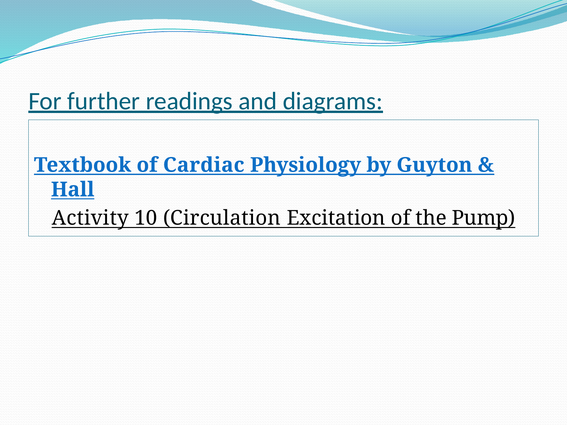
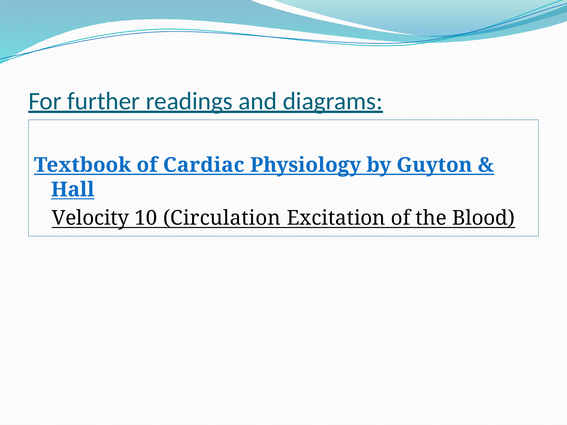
Activity: Activity -> Velocity
Pump: Pump -> Blood
